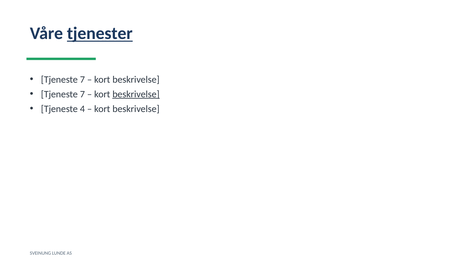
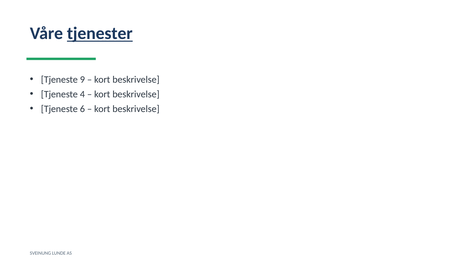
7 at (82, 80): 7 -> 9
7 at (82, 94): 7 -> 4
beskrivelse at (136, 94) underline: present -> none
4: 4 -> 6
